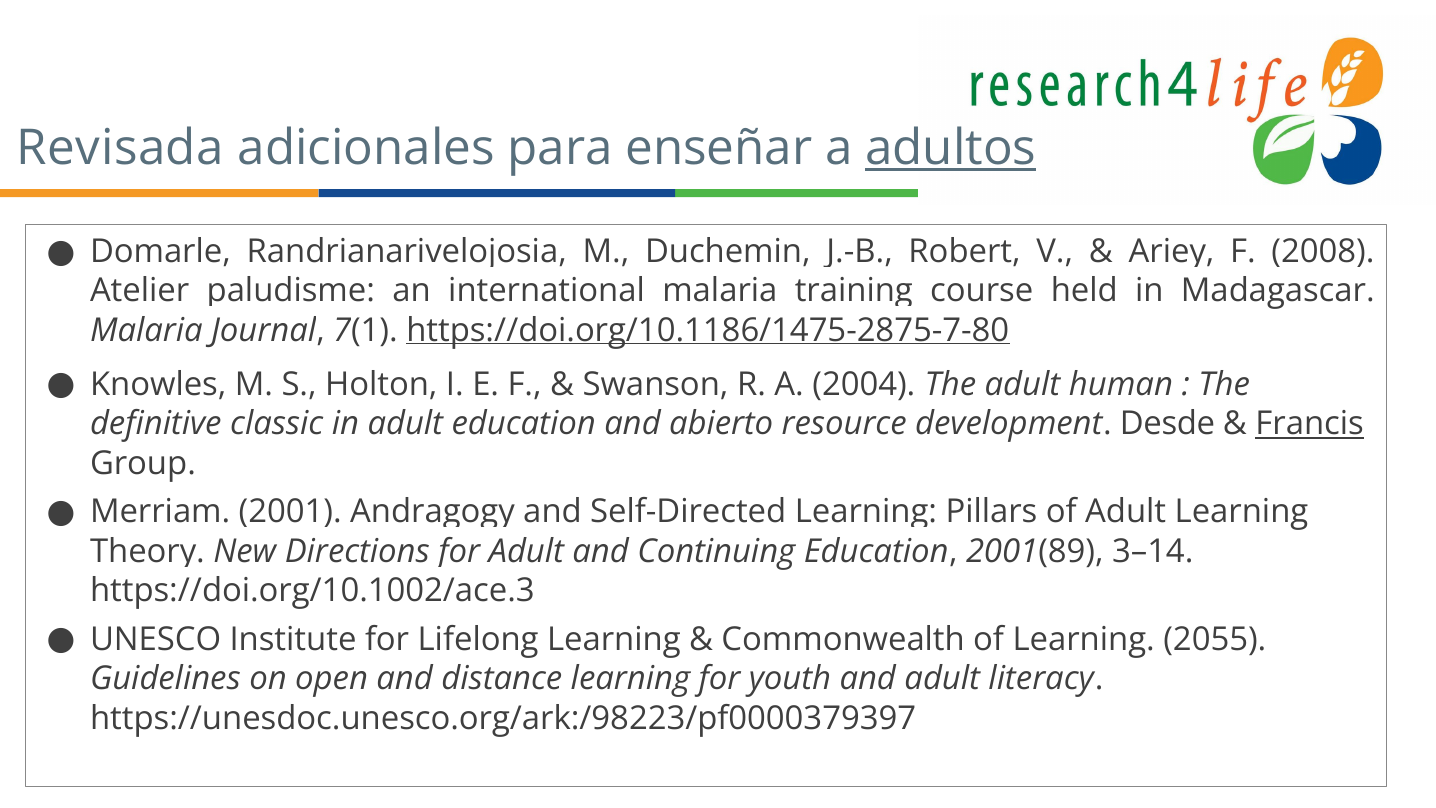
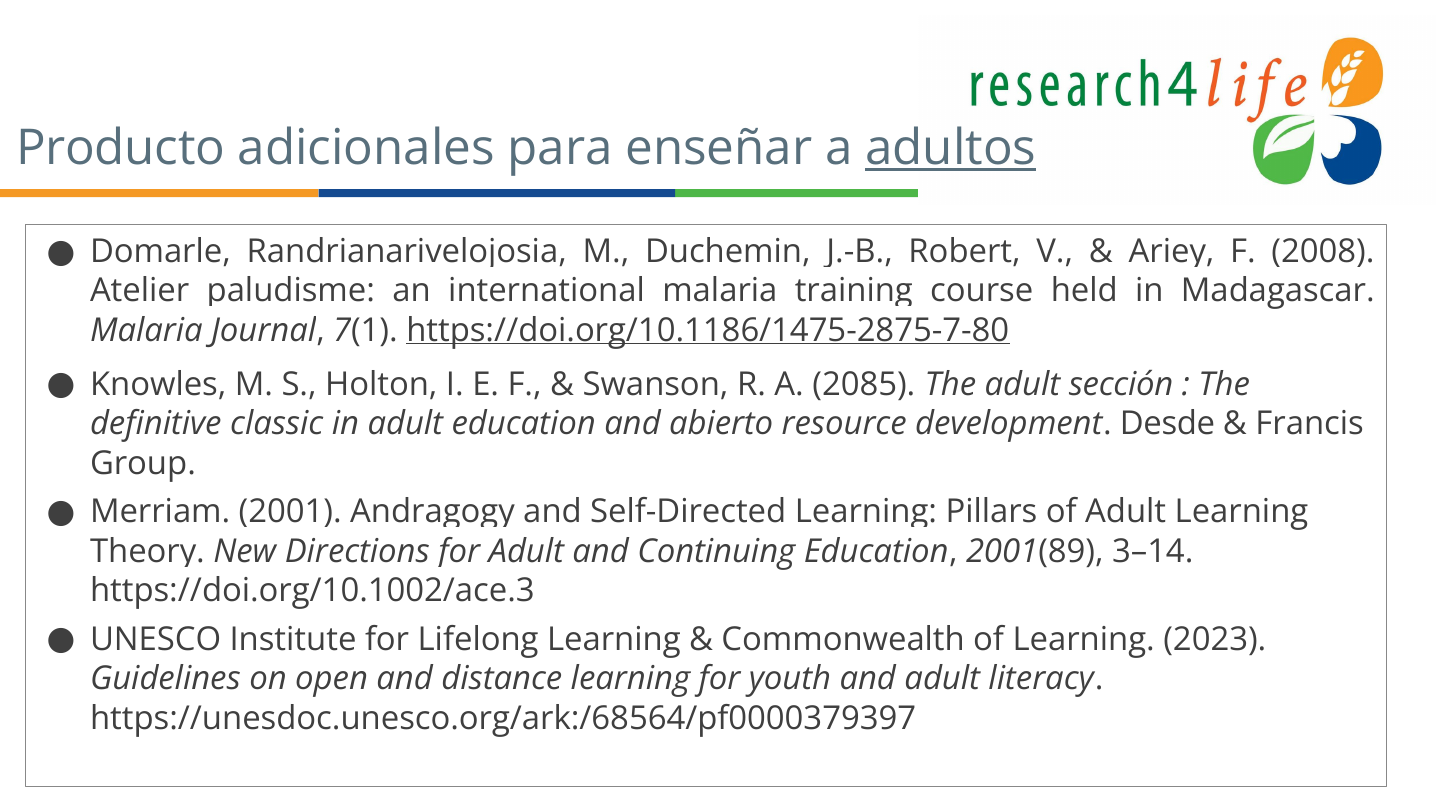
Revisada: Revisada -> Producto
2004: 2004 -> 2085
human: human -> sección
Francis underline: present -> none
2055: 2055 -> 2023
https://unesdoc.unesco.org/ark:/98223/pf0000379397: https://unesdoc.unesco.org/ark:/98223/pf0000379397 -> https://unesdoc.unesco.org/ark:/68564/pf0000379397
